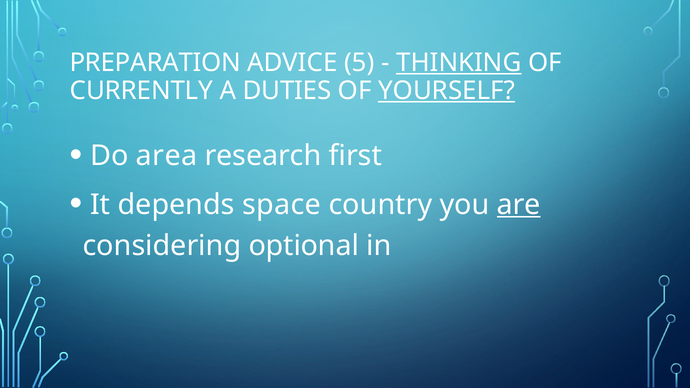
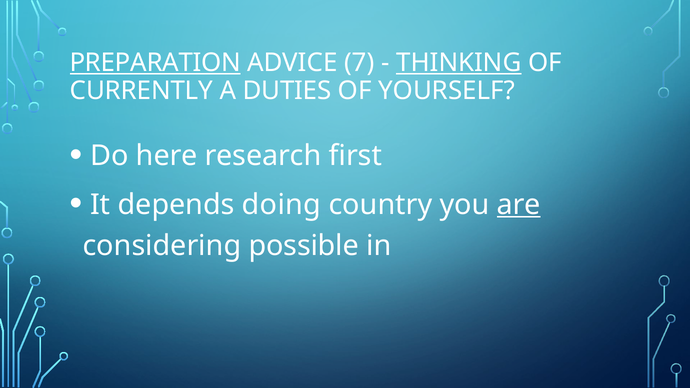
PREPARATION underline: none -> present
5: 5 -> 7
YOURSELF underline: present -> none
area: area -> here
space: space -> doing
optional: optional -> possible
